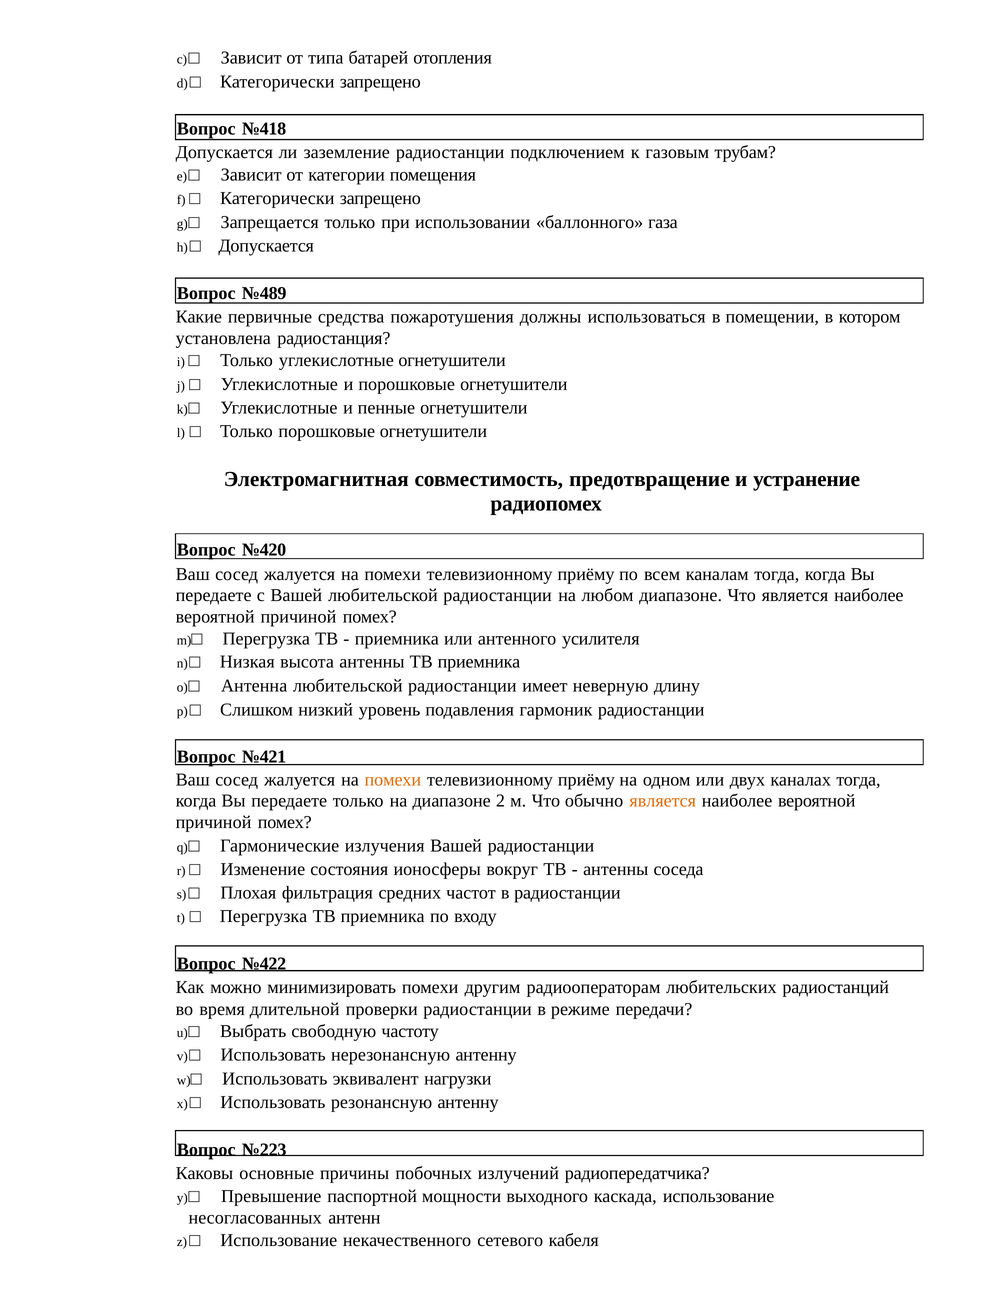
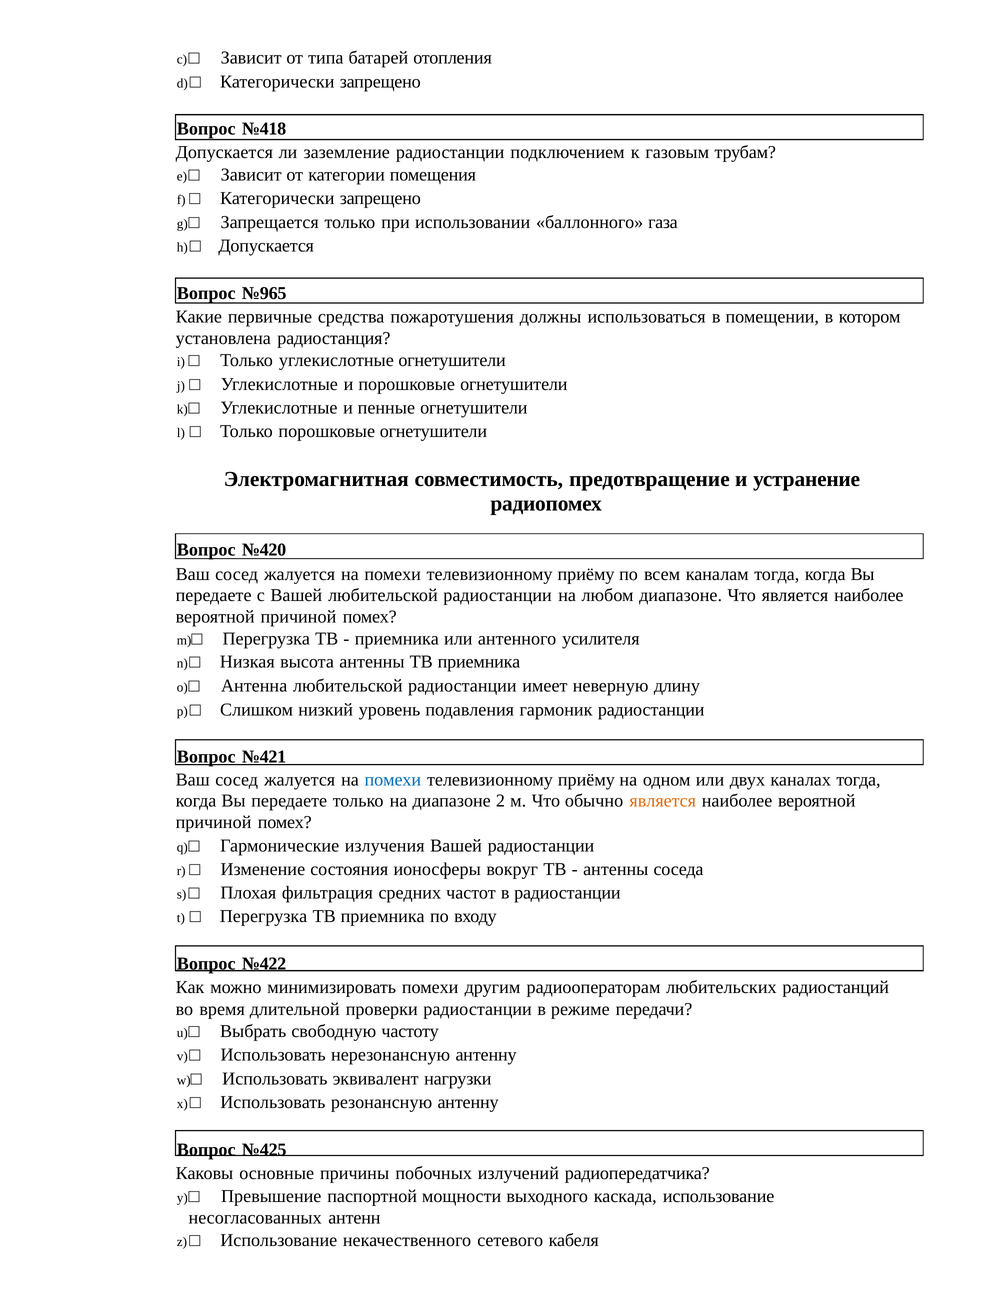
№489: №489 -> №965
помехи at (393, 780) colour: orange -> blue
№223: №223 -> №425
